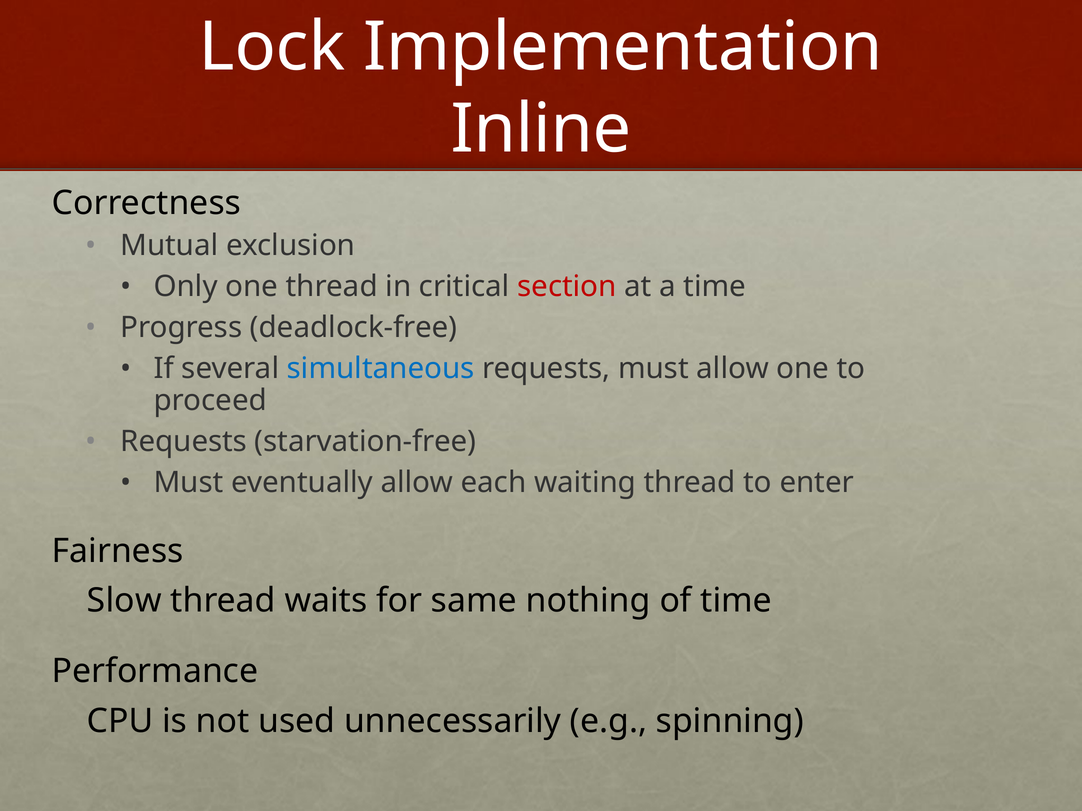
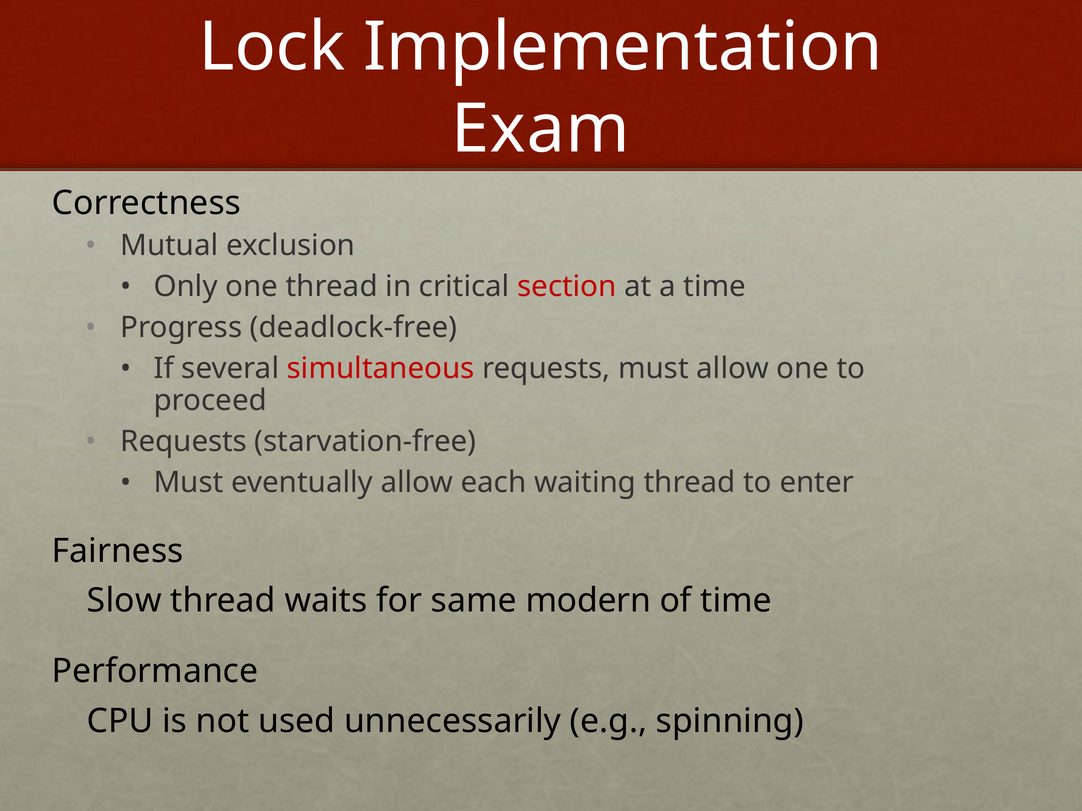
Inline: Inline -> Exam
simultaneous colour: blue -> red
nothing: nothing -> modern
